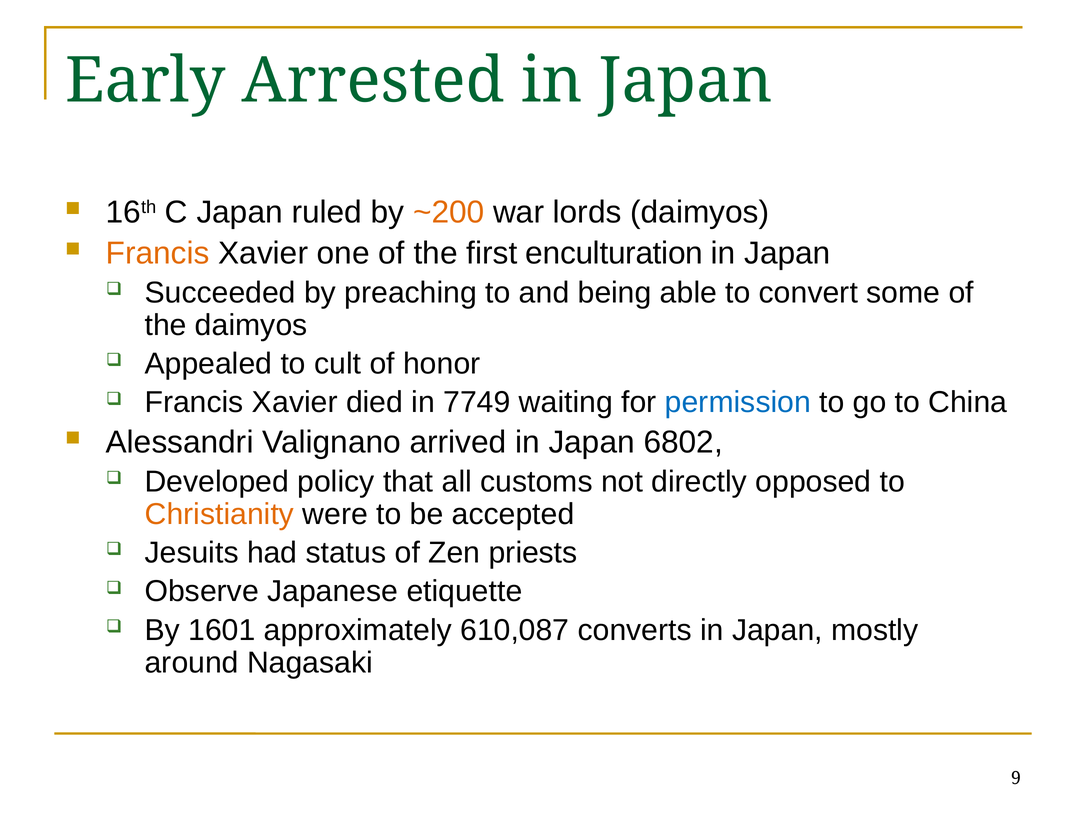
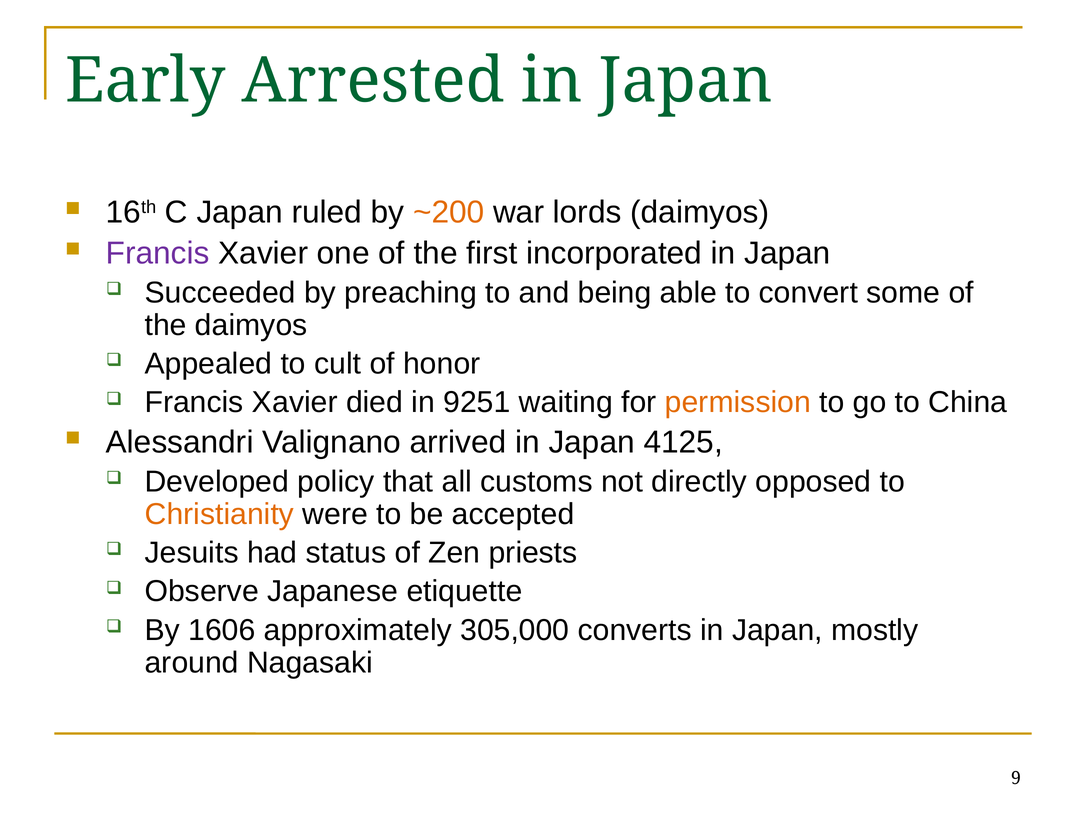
Francis at (158, 253) colour: orange -> purple
enculturation: enculturation -> incorporated
7749: 7749 -> 9251
permission colour: blue -> orange
6802: 6802 -> 4125
1601: 1601 -> 1606
610,087: 610,087 -> 305,000
